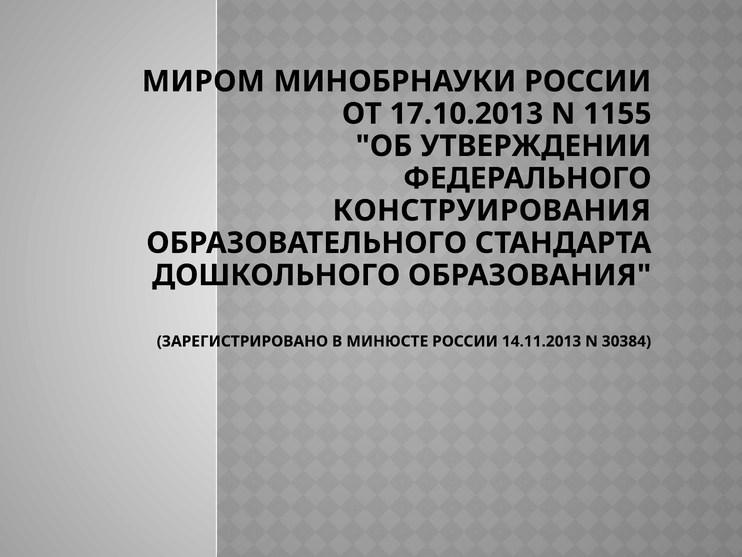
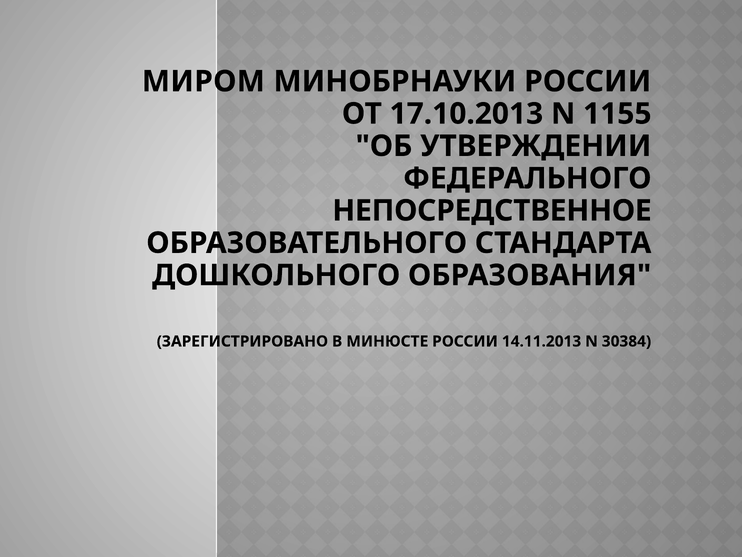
КОНСТРУИРОВАНИЯ: КОНСТРУИРОВАНИЯ -> НЕПОСРЕДСТВЕННОЕ
